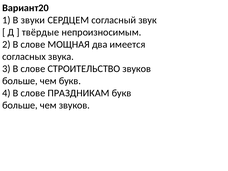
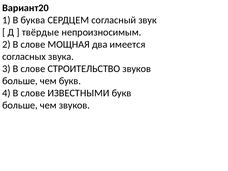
звуки: звуки -> буква
ПРАЗДНИКАМ: ПРАЗДНИКАМ -> ИЗВЕСТНЫМИ
